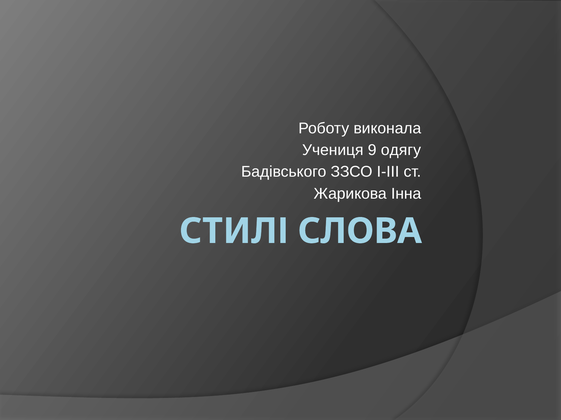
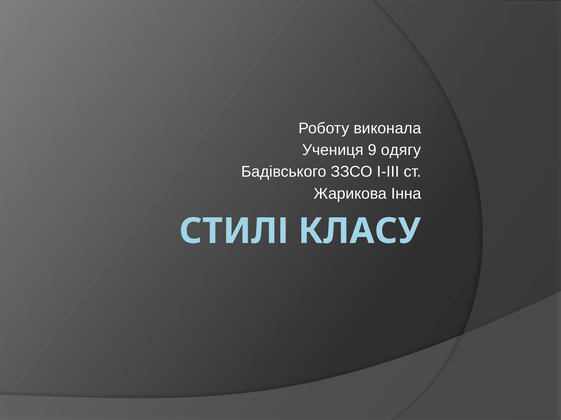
СЛОВА: СЛОВА -> КЛАСУ
